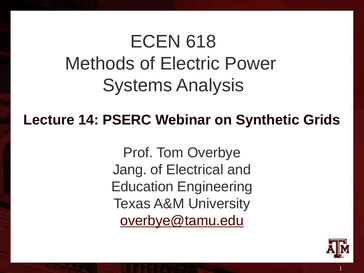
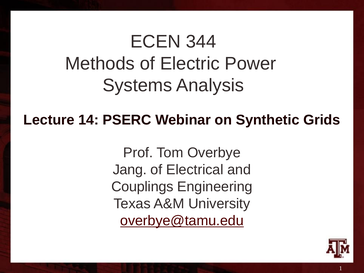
618: 618 -> 344
Education: Education -> Couplings
